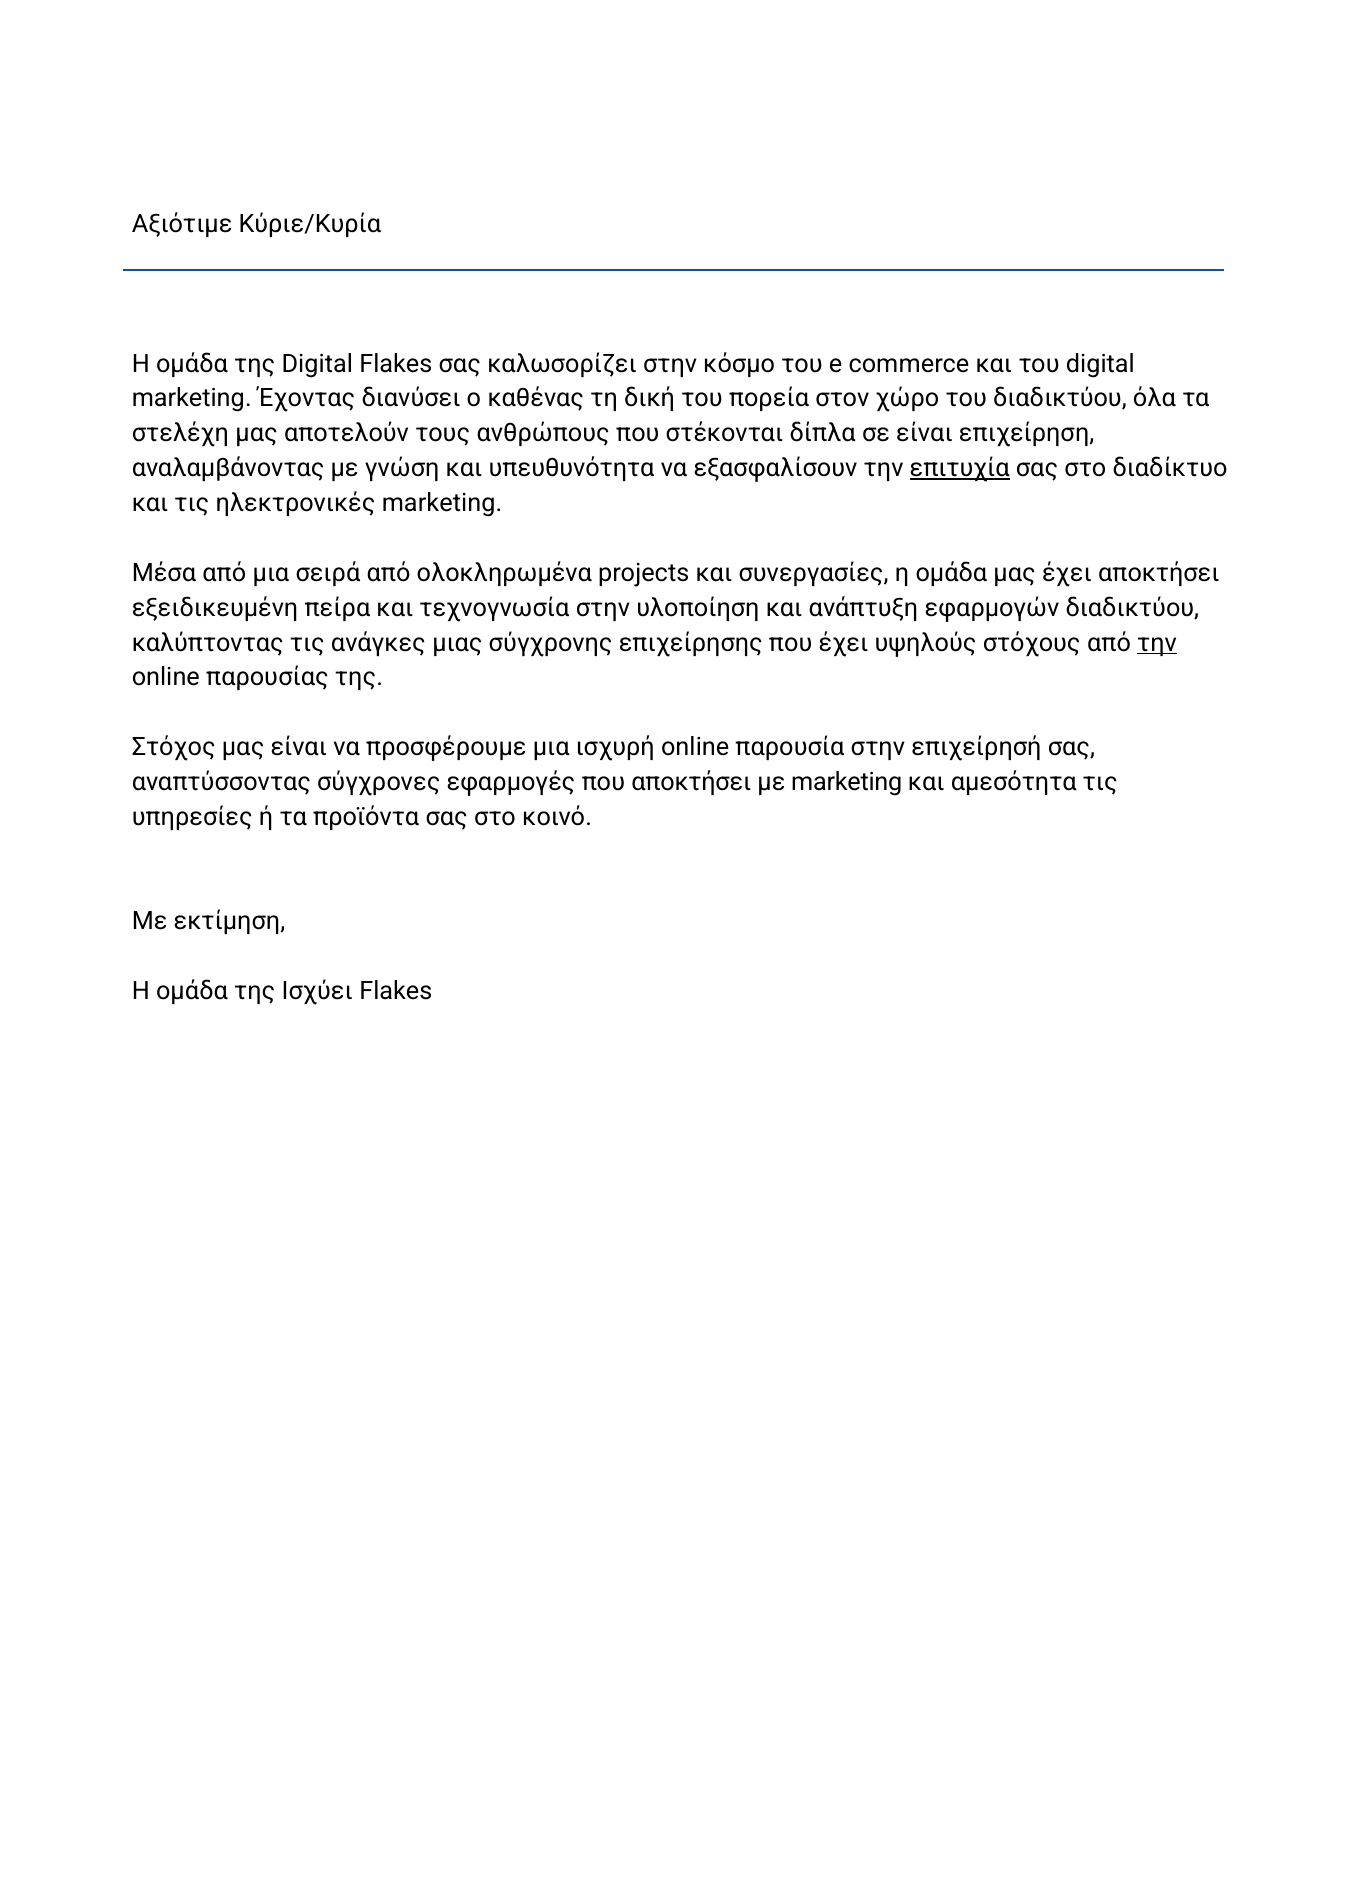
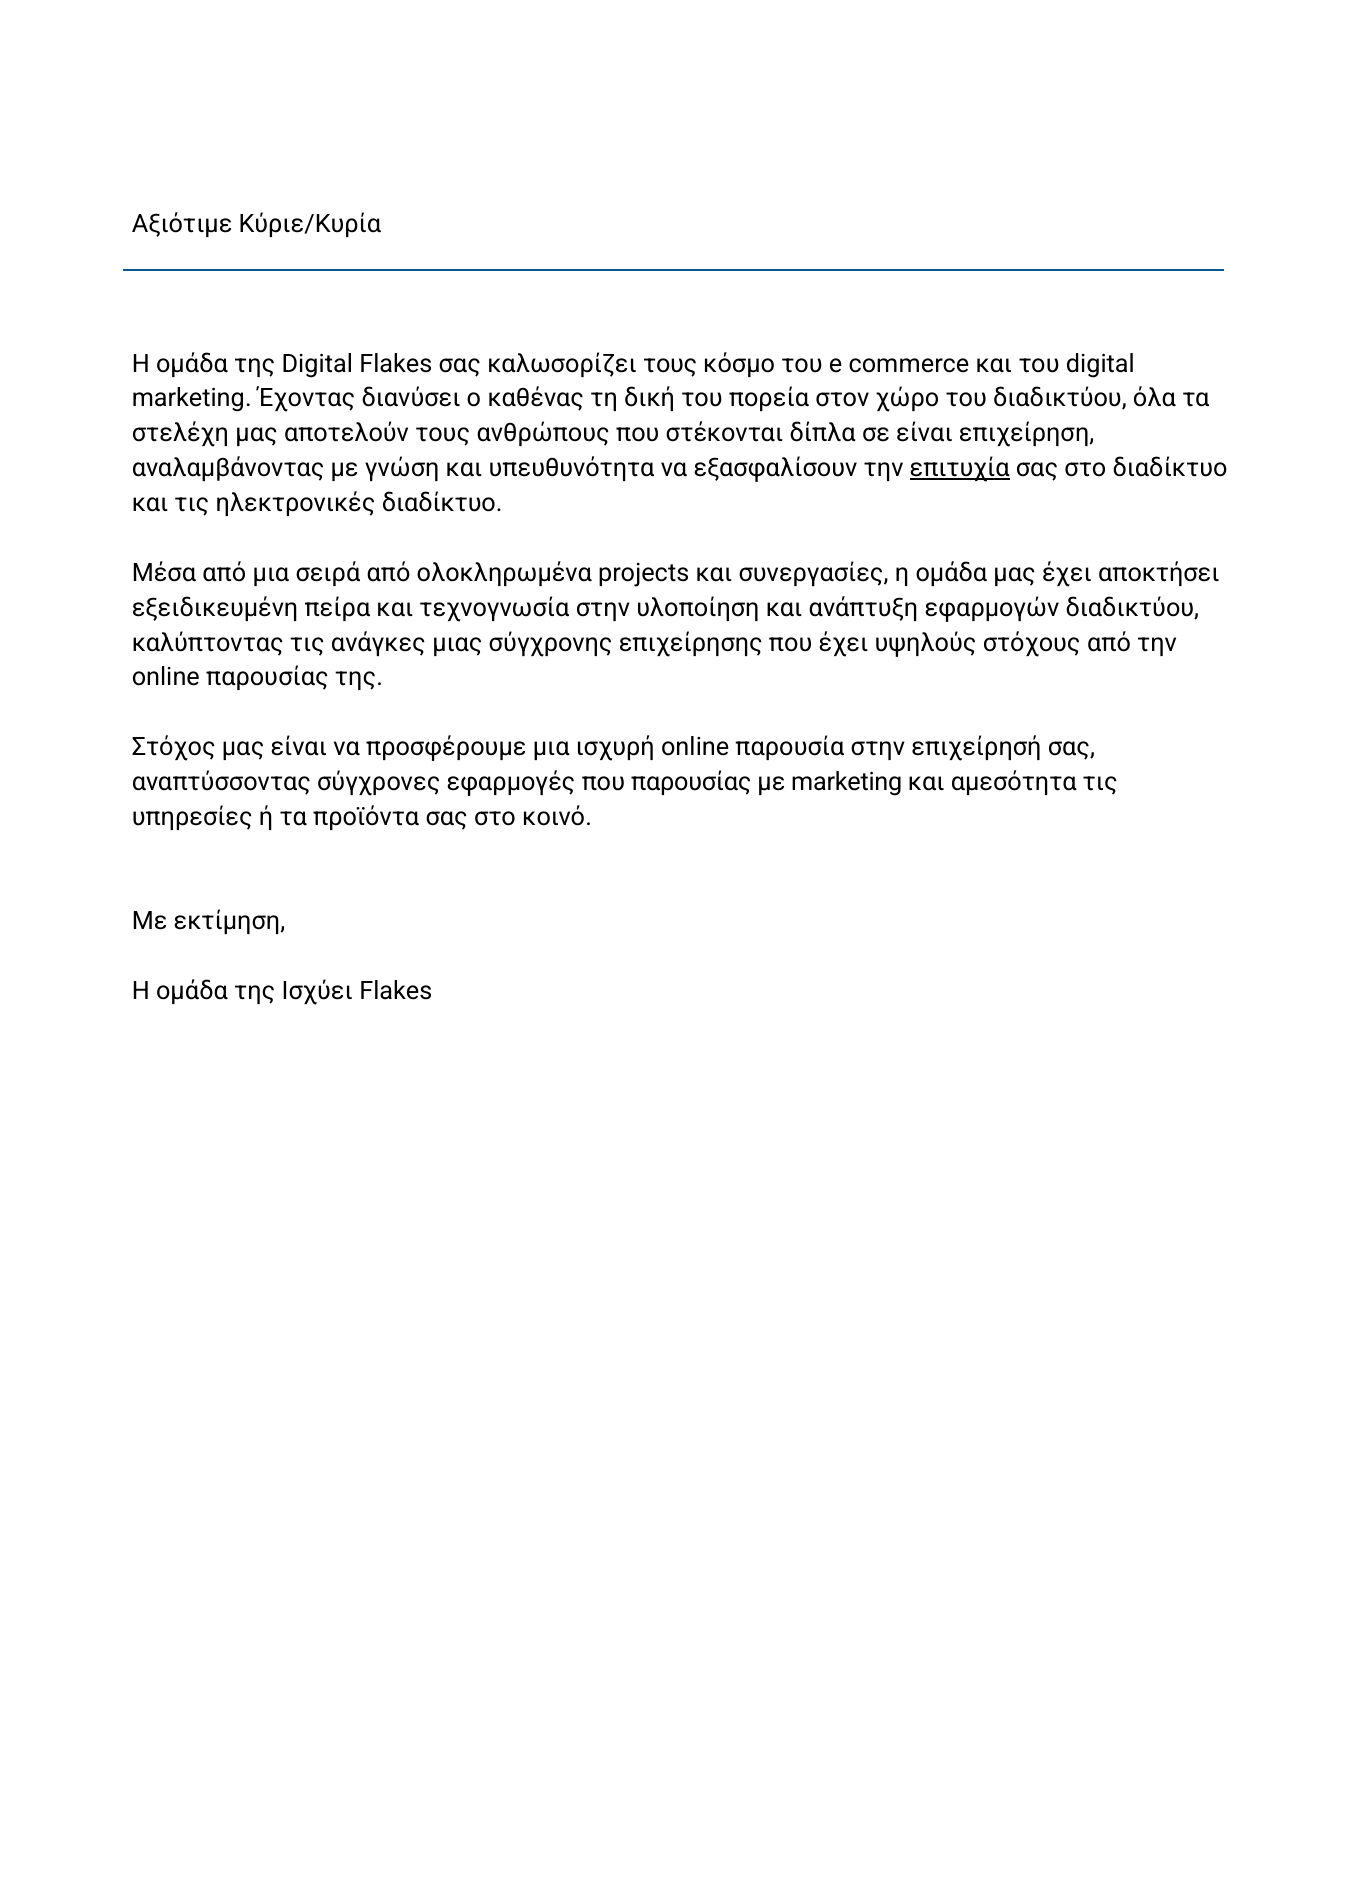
καλωσορίζει στην: στην -> τους
ηλεκτρονικές marketing: marketing -> διαδίκτυο
την at (1157, 642) underline: present -> none
που αποκτήσει: αποκτήσει -> παρουσίας
